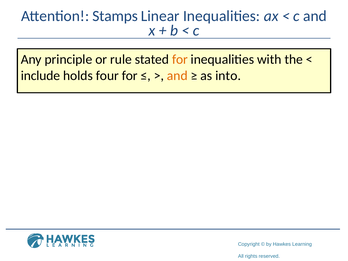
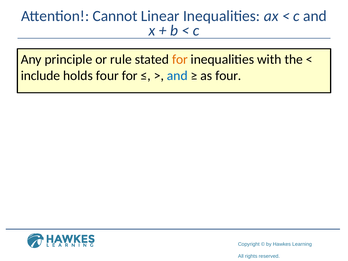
Stamps: Stamps -> Cannot
and at (177, 76) colour: orange -> blue
as into: into -> four
